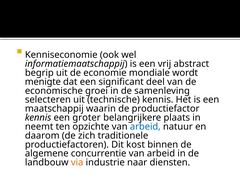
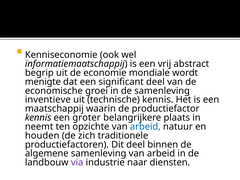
selecteren: selecteren -> inventieve
daarom: daarom -> houden
Dit kost: kost -> deel
algemene concurrentie: concurrentie -> samenleving
via colour: orange -> purple
